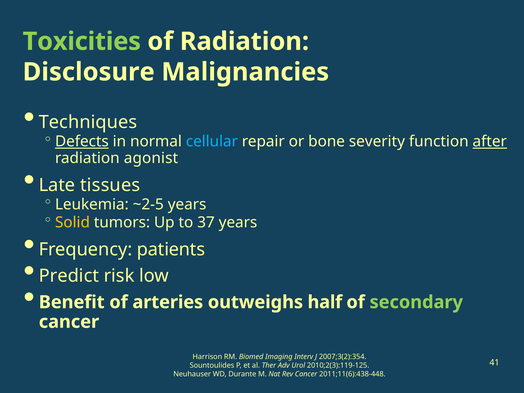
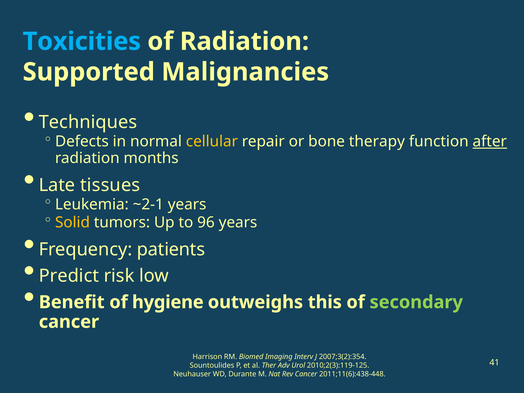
Toxicities colour: light green -> light blue
Disclosure: Disclosure -> Supported
Defects underline: present -> none
cellular colour: light blue -> yellow
severity: severity -> therapy
agonist: agonist -> months
~2-5: ~2-5 -> ~2-1
37: 37 -> 96
arteries: arteries -> hygiene
half: half -> this
